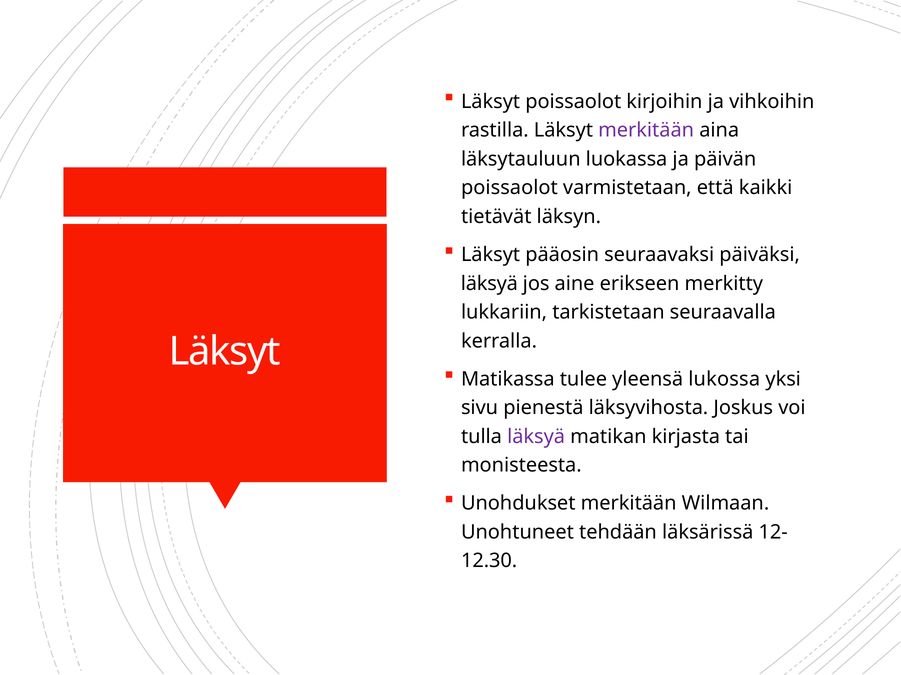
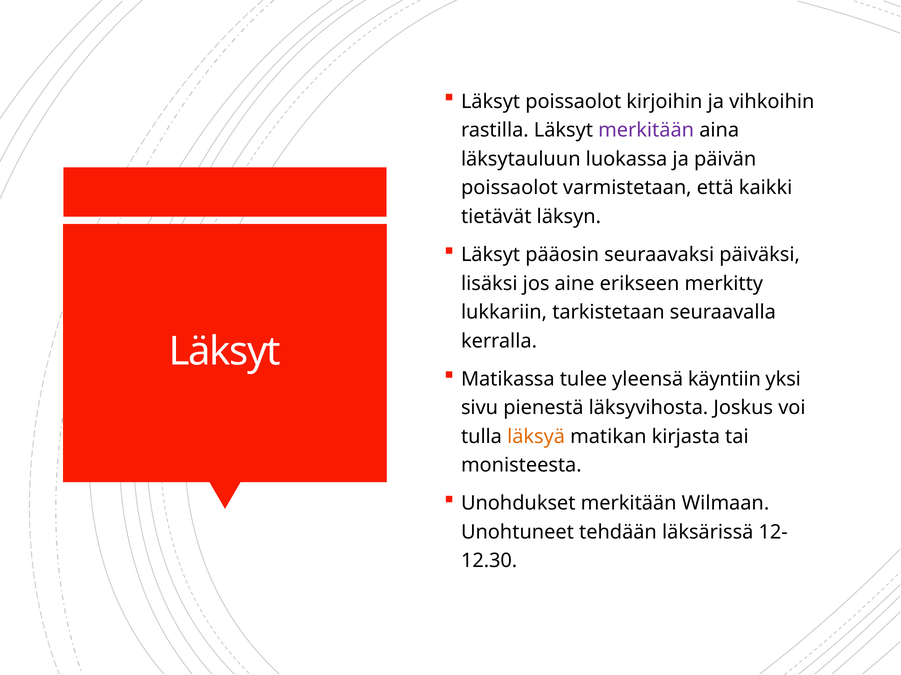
läksyä at (489, 284): läksyä -> lisäksi
lukossa: lukossa -> käyntiin
läksyä at (536, 437) colour: purple -> orange
